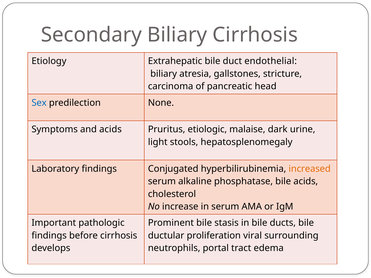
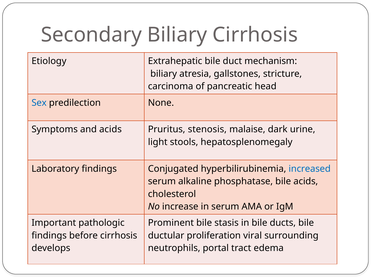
endothelial: endothelial -> mechanism
etiologic: etiologic -> stenosis
increased colour: orange -> blue
